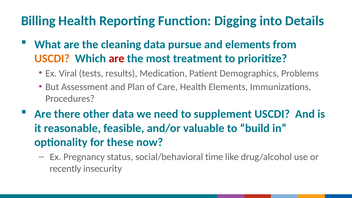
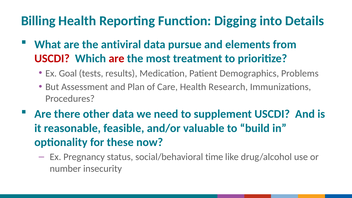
cleaning: cleaning -> antiviral
USCDI at (52, 59) colour: orange -> red
Viral: Viral -> Goal
Health Elements: Elements -> Research
recently: recently -> number
